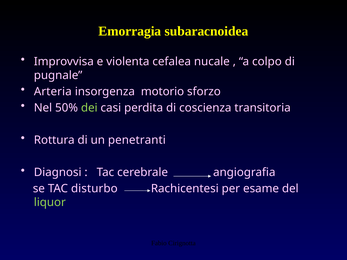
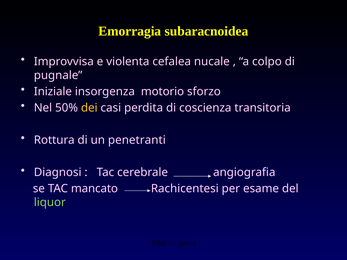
Arteria: Arteria -> Iniziale
dei colour: light green -> yellow
disturbo: disturbo -> mancato
